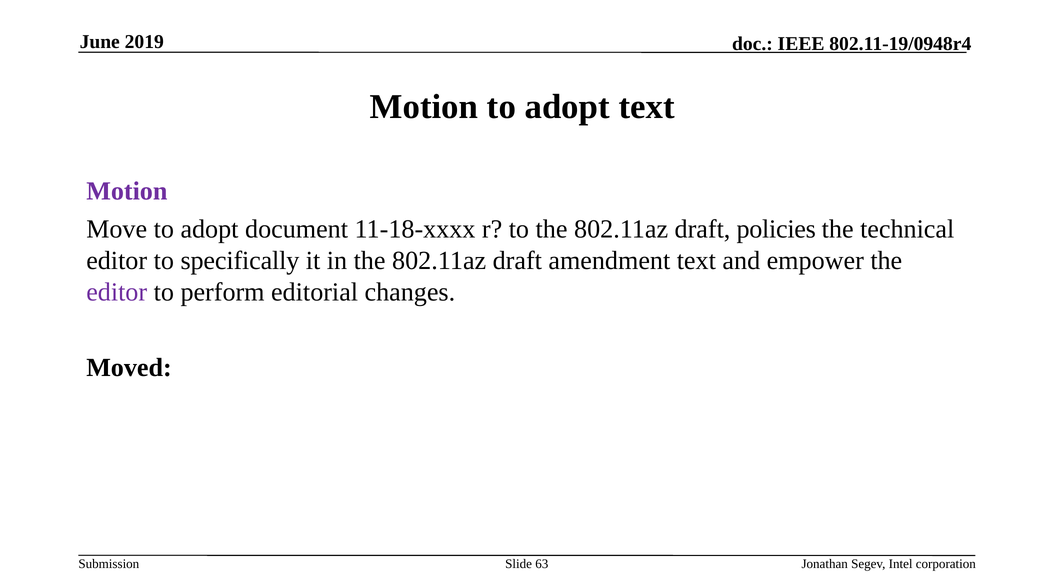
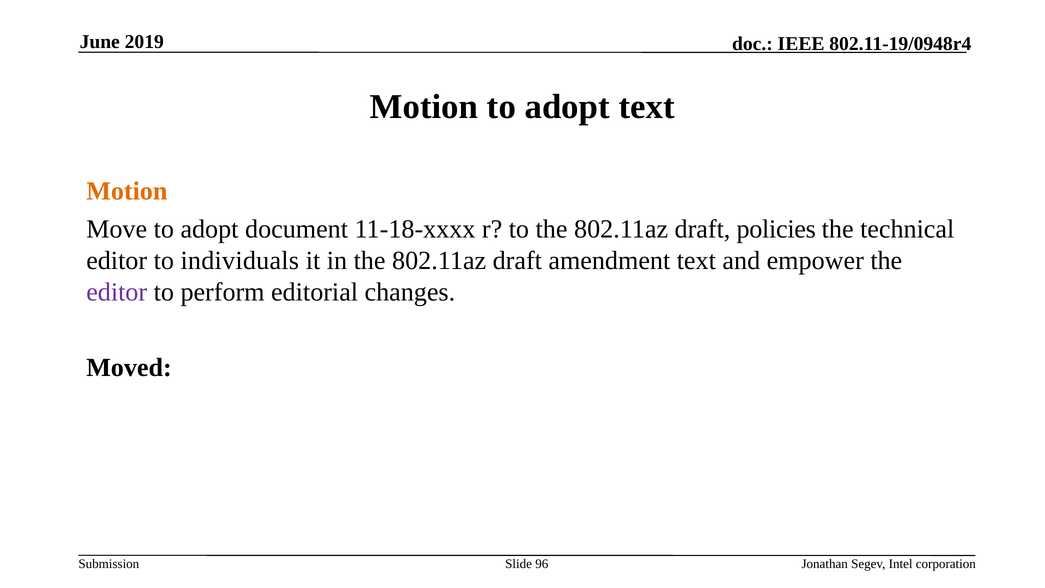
Motion at (127, 191) colour: purple -> orange
specifically: specifically -> individuals
63: 63 -> 96
